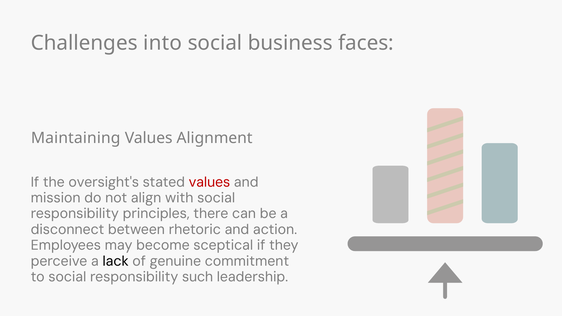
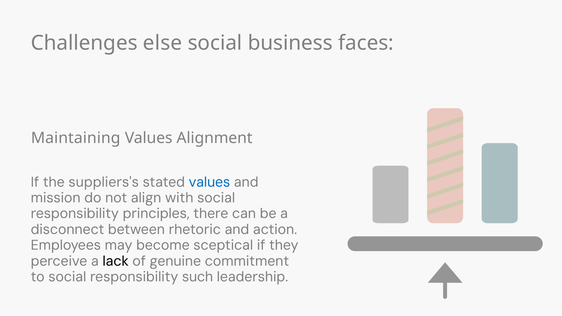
into: into -> else
oversight's: oversight's -> suppliers's
values at (209, 182) colour: red -> blue
